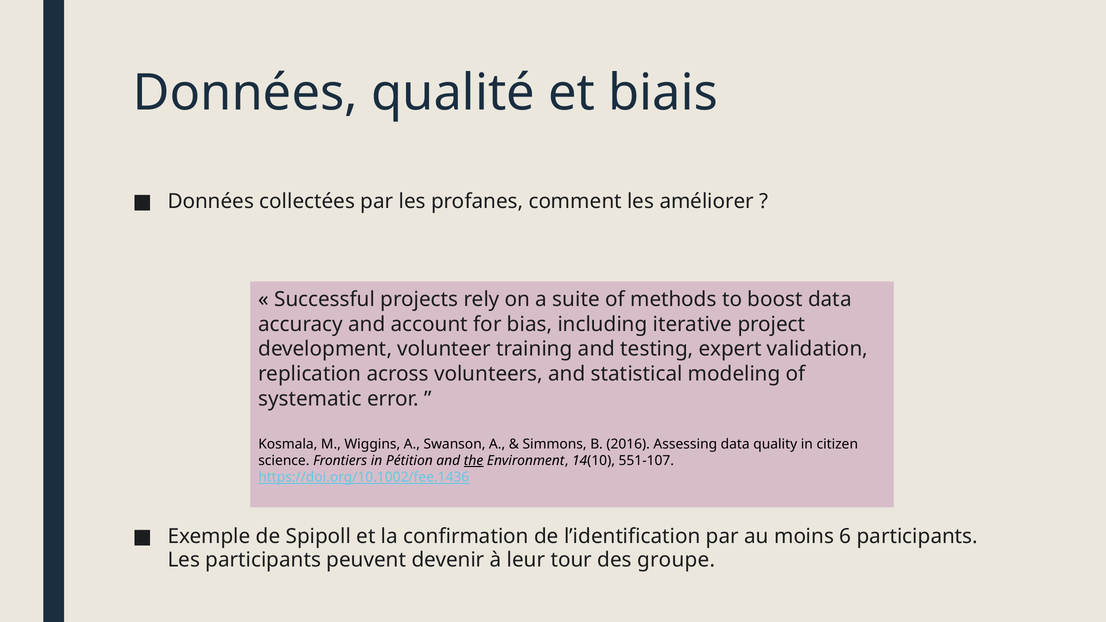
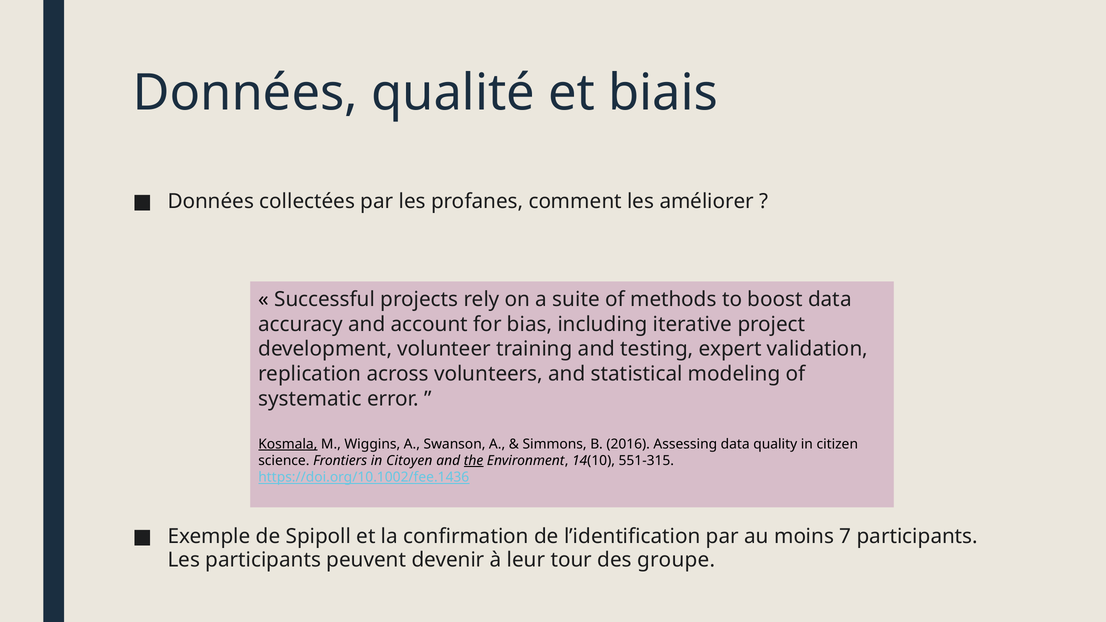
Kosmala underline: none -> present
Pétition: Pétition -> Citoyen
551‑107: 551‑107 -> 551‑315
6: 6 -> 7
